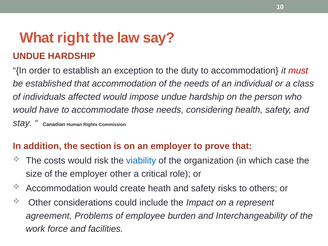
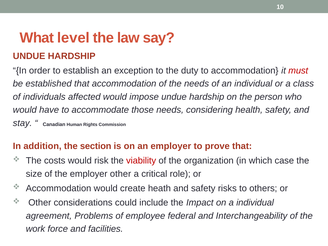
right: right -> level
viability colour: blue -> red
a represent: represent -> individual
burden: burden -> federal
